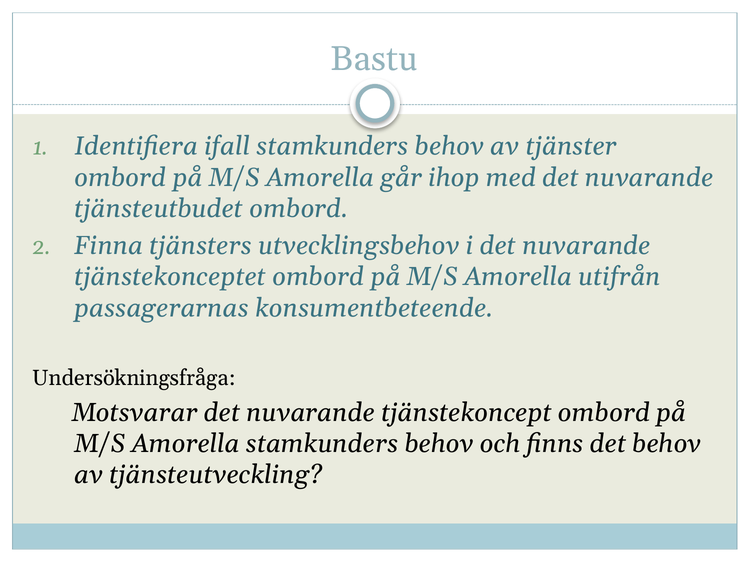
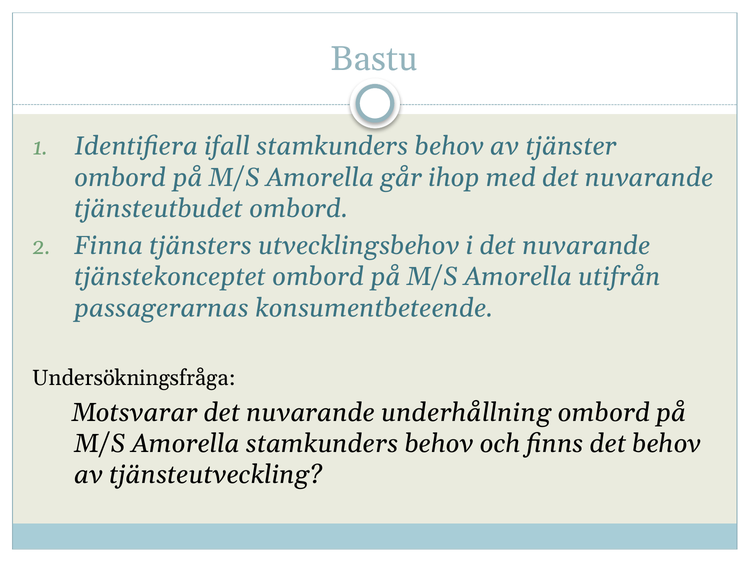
tjänstekoncept: tjänstekoncept -> underhållning
